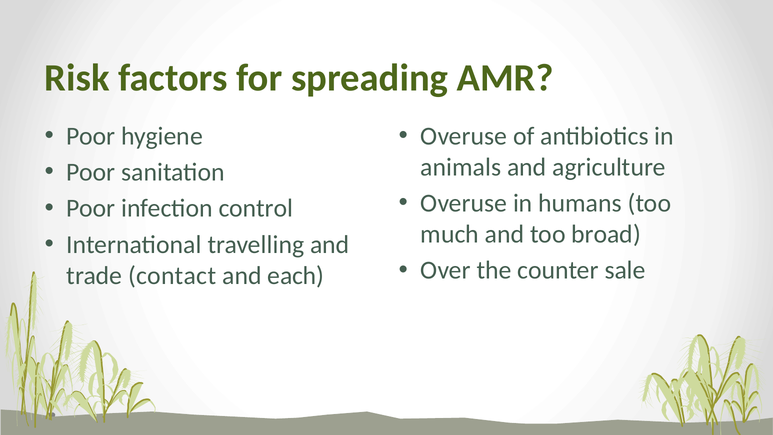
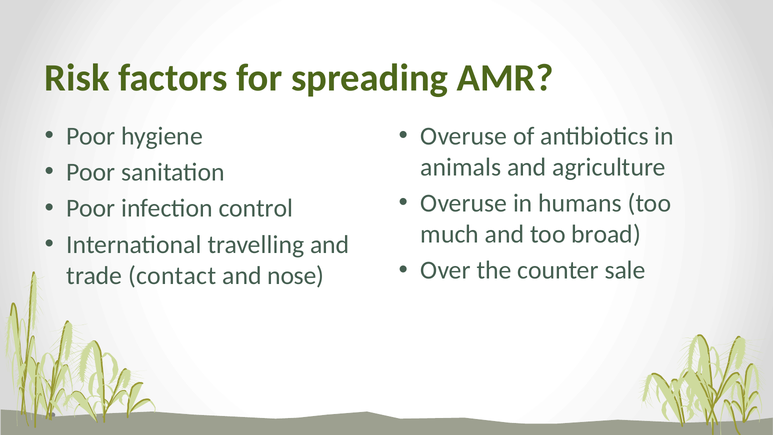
each: each -> nose
